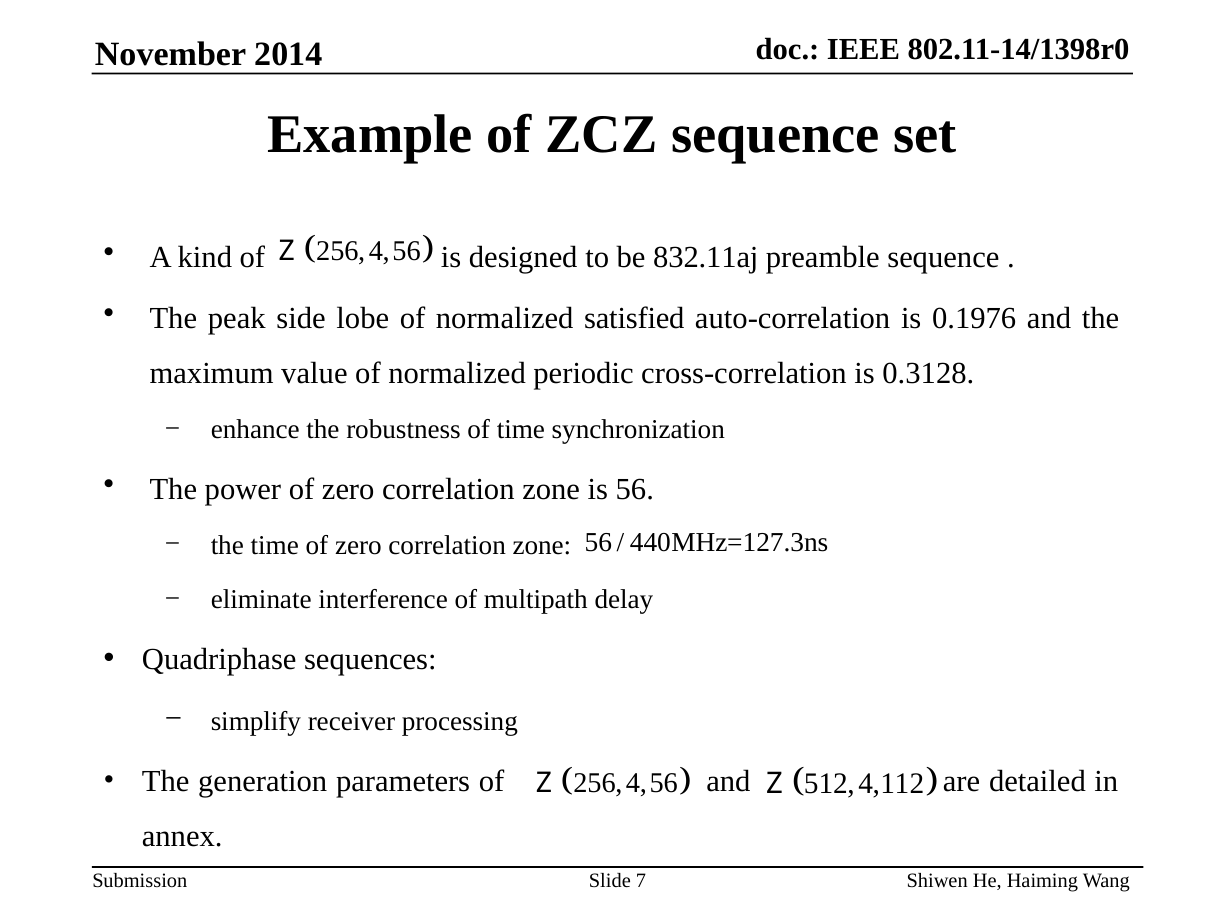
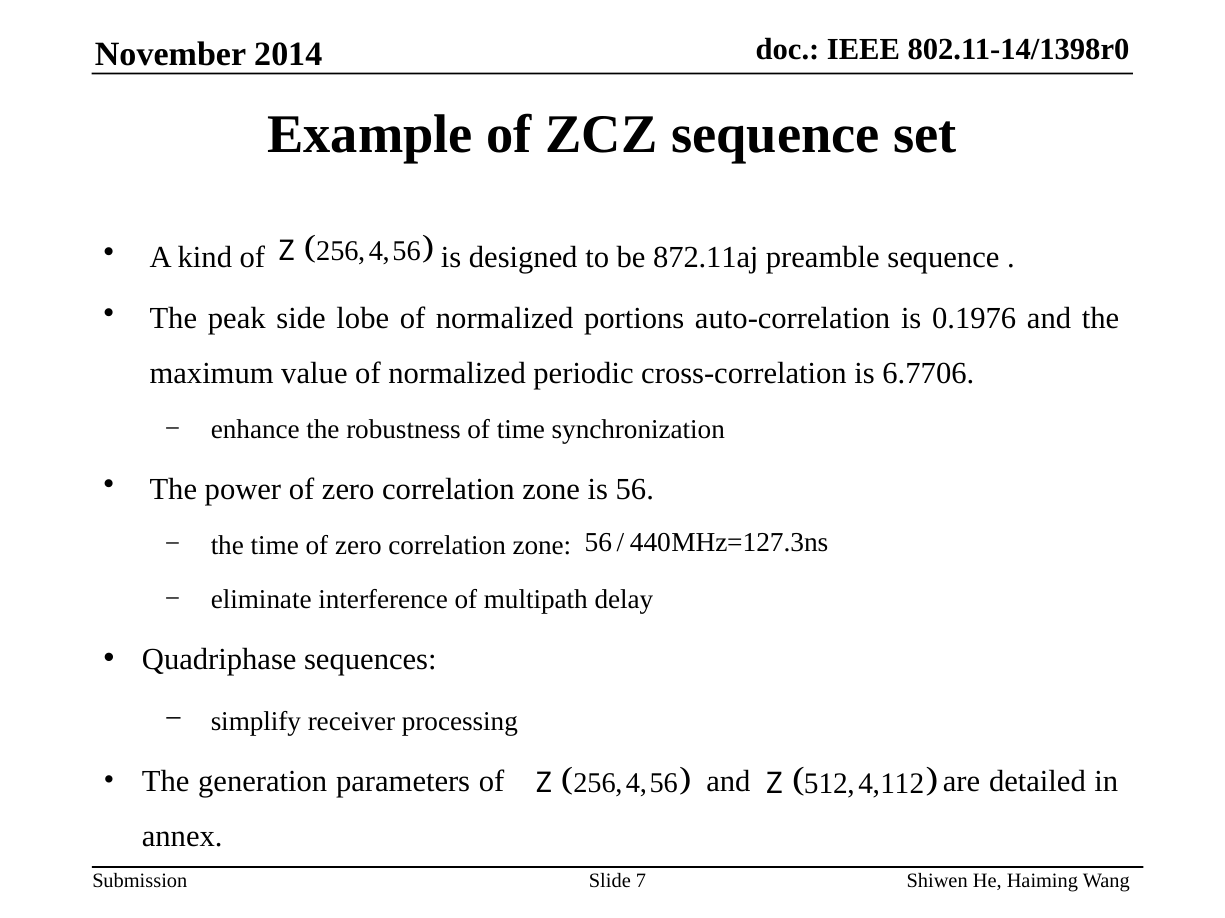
832.11aj: 832.11aj -> 872.11aj
satisfied: satisfied -> portions
0.3128: 0.3128 -> 6.7706
